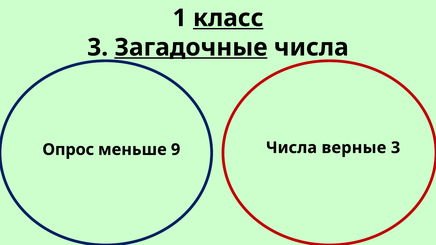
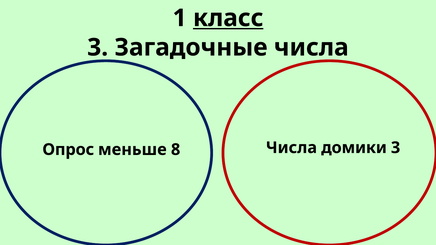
Загадочные underline: present -> none
9: 9 -> 8
верные: верные -> домики
